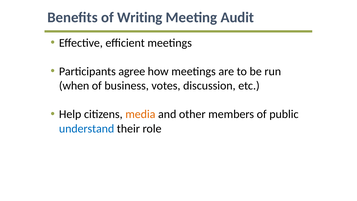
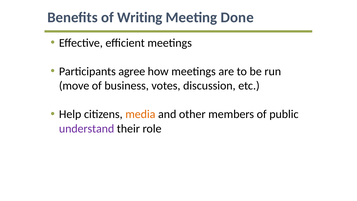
Audit: Audit -> Done
when: when -> move
understand colour: blue -> purple
